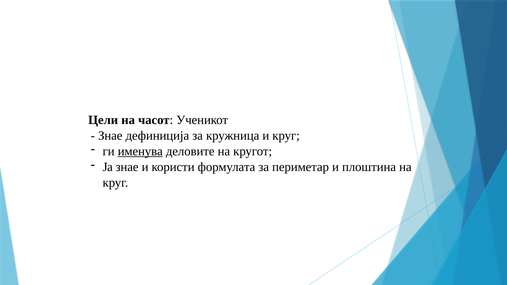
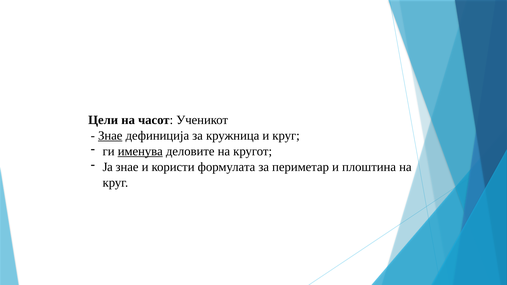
Знае at (110, 136) underline: none -> present
